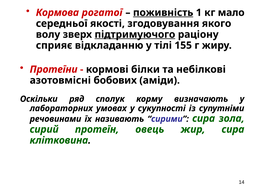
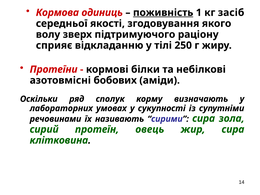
рогатої: рогатої -> одиниць
мало: мало -> засіб
підтримуючого underline: present -> none
155: 155 -> 250
